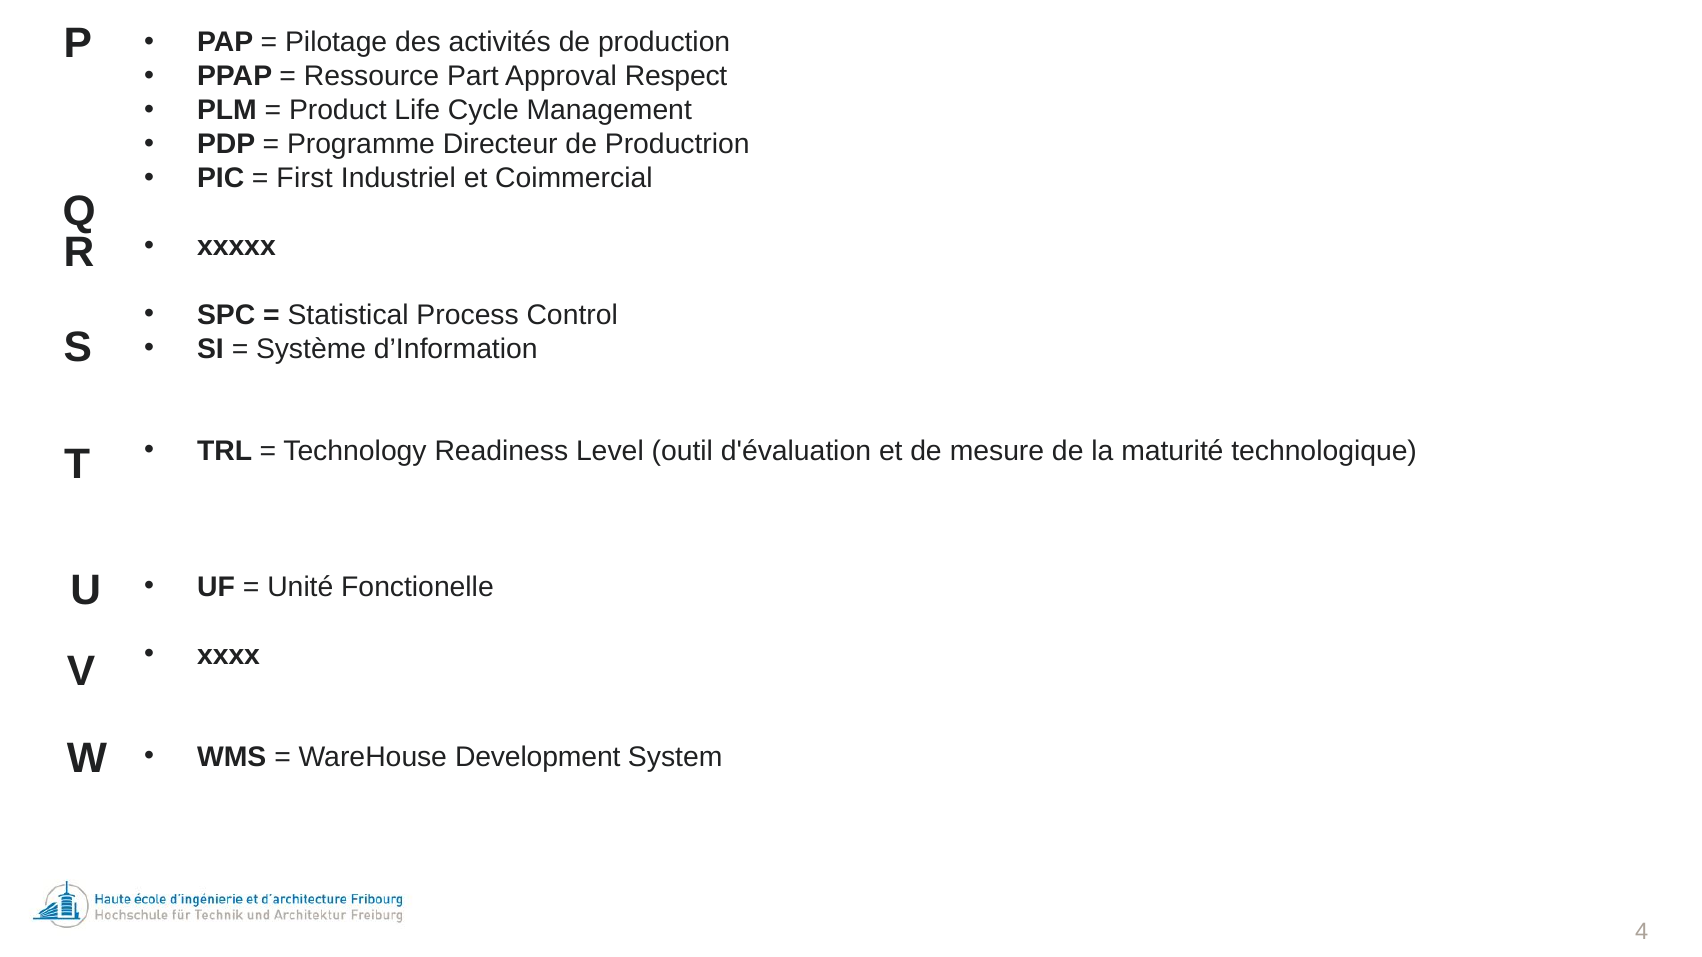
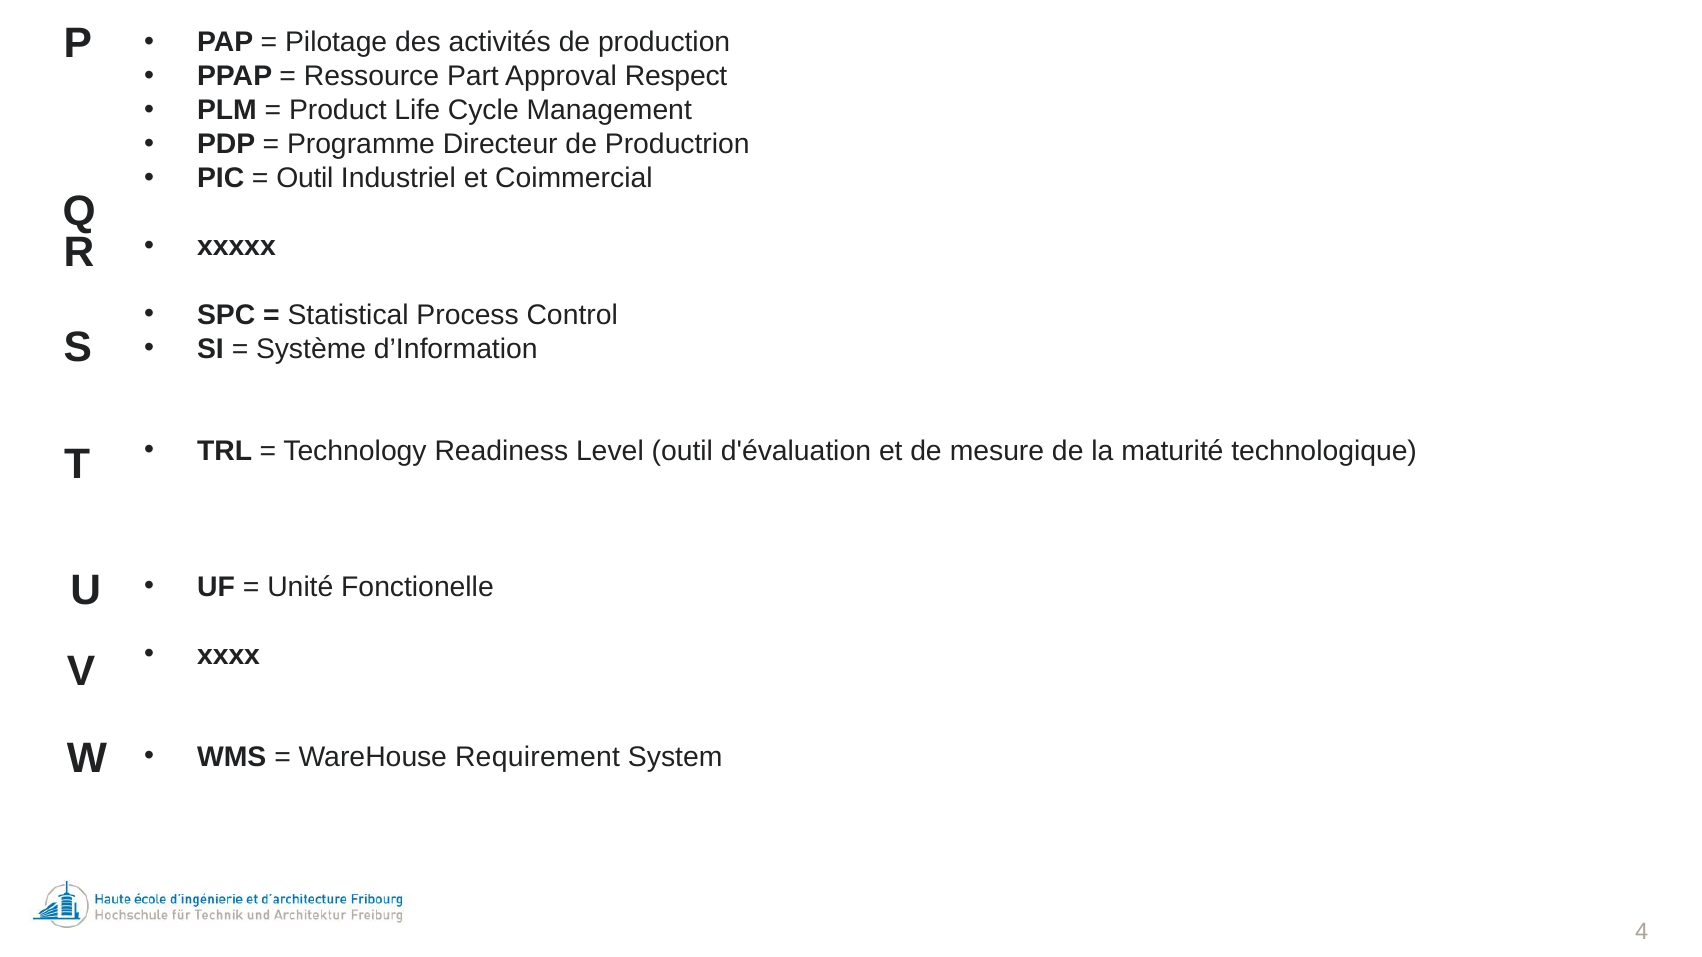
First at (305, 179): First -> Outil
Development: Development -> Requirement
